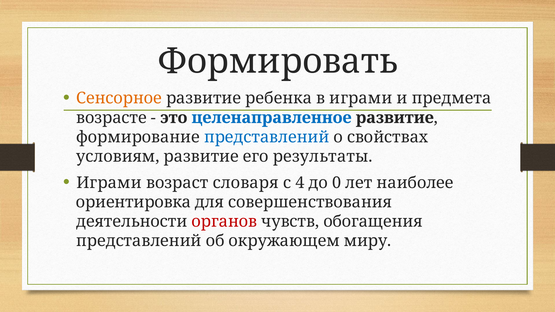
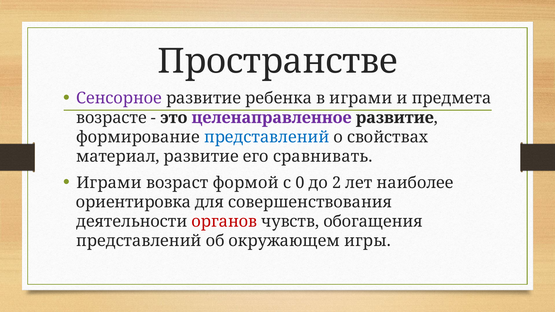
Формировать: Формировать -> Пространстве
Сенсорное colour: orange -> purple
целенаправленное colour: blue -> purple
условиям: условиям -> материал
результаты: результаты -> сравнивать
словаря: словаря -> формой
4: 4 -> 0
0: 0 -> 2
миру: миру -> игры
